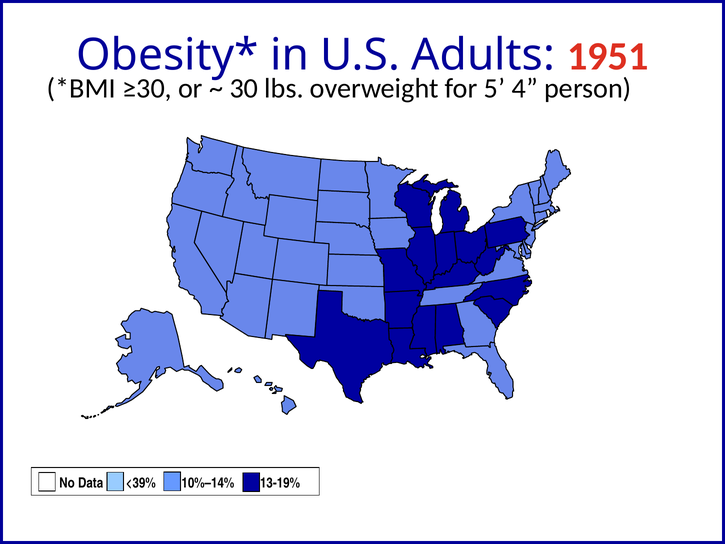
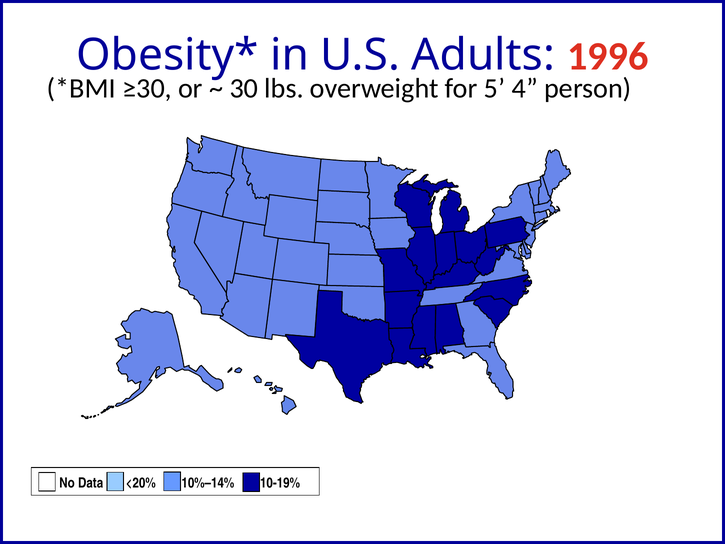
1951: 1951 -> 1996
<39%: <39% -> <20%
13-19%: 13-19% -> 10-19%
